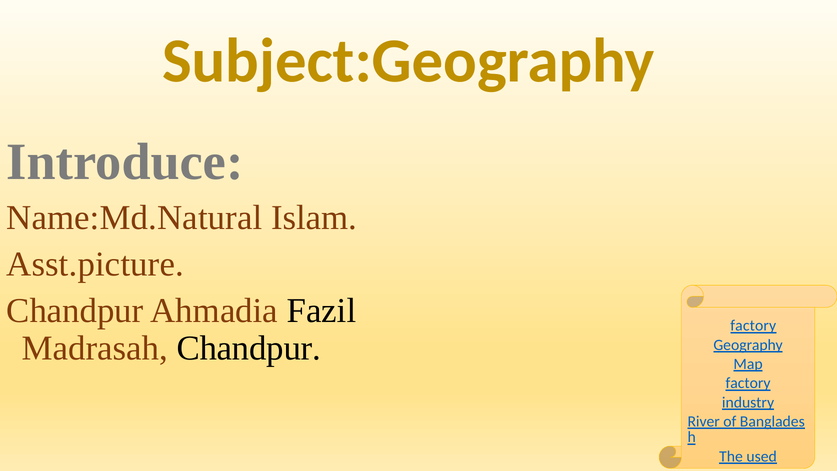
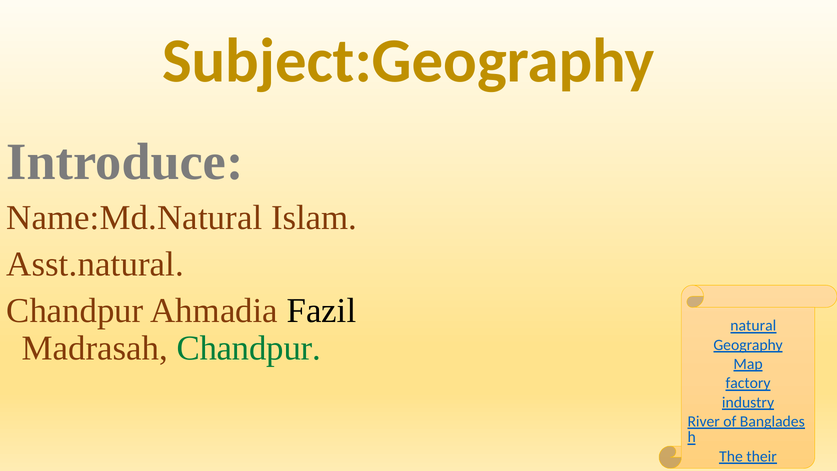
Asst.picture: Asst.picture -> Asst.natural
factory at (753, 326): factory -> natural
Chandpur at (249, 348) colour: black -> green
used: used -> their
